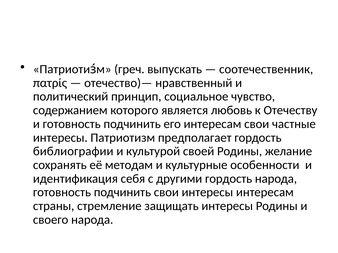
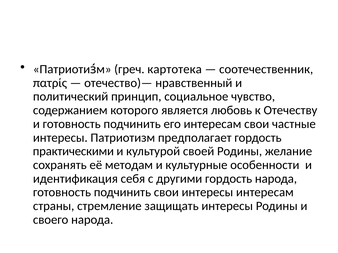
выпускать: выпускать -> картотека
библиографии: библиографии -> практическими
